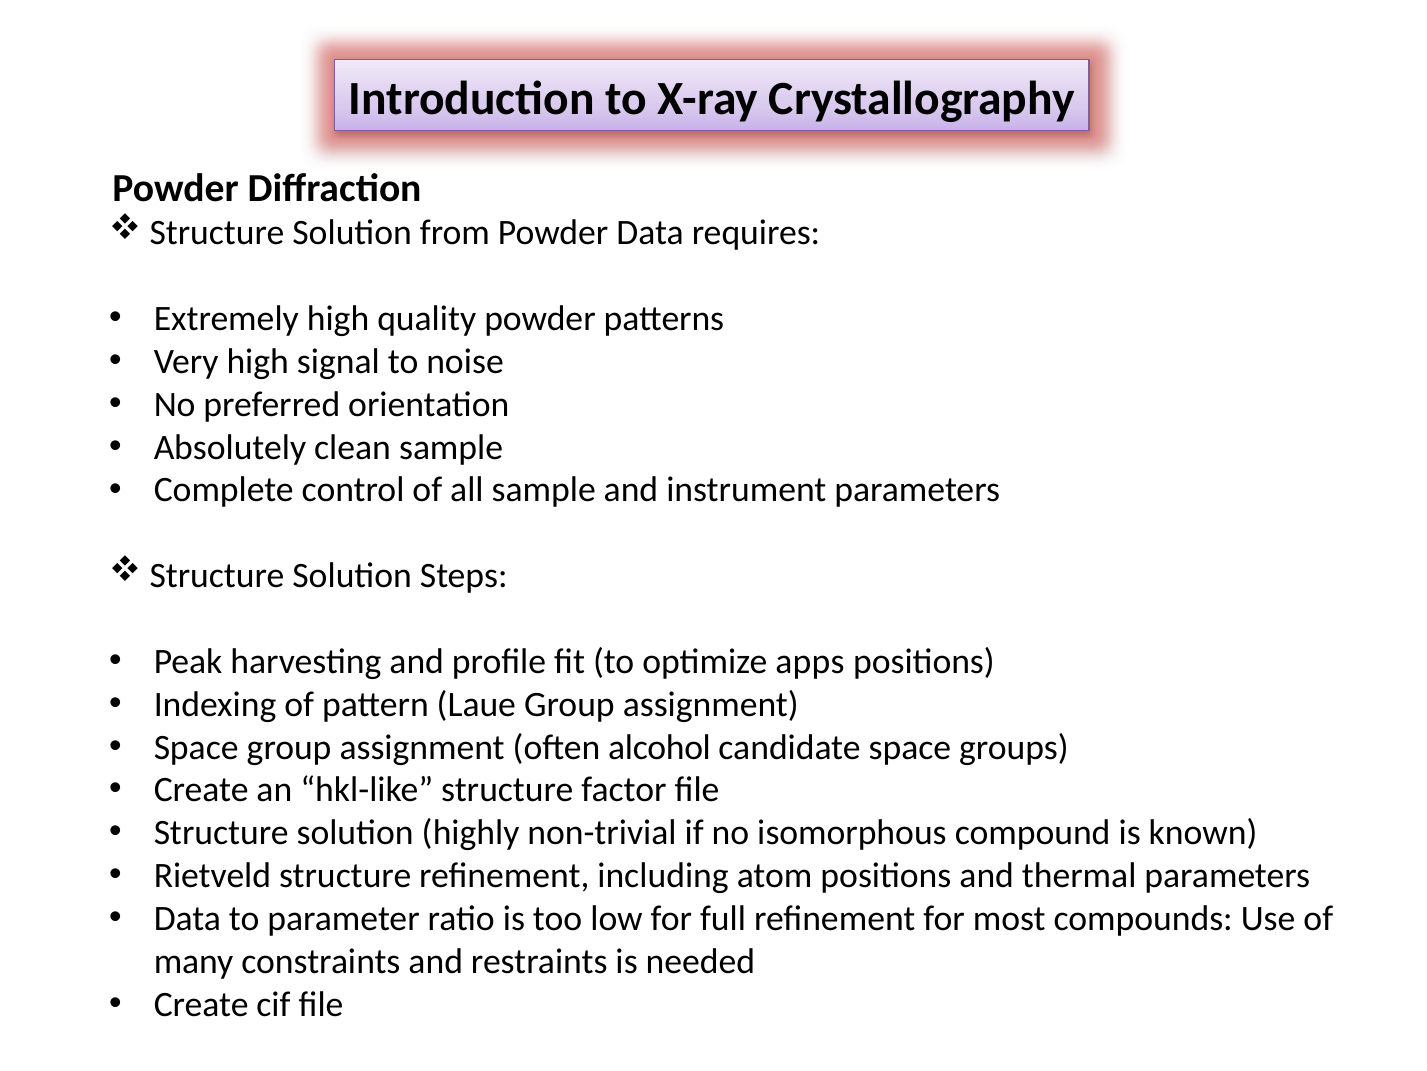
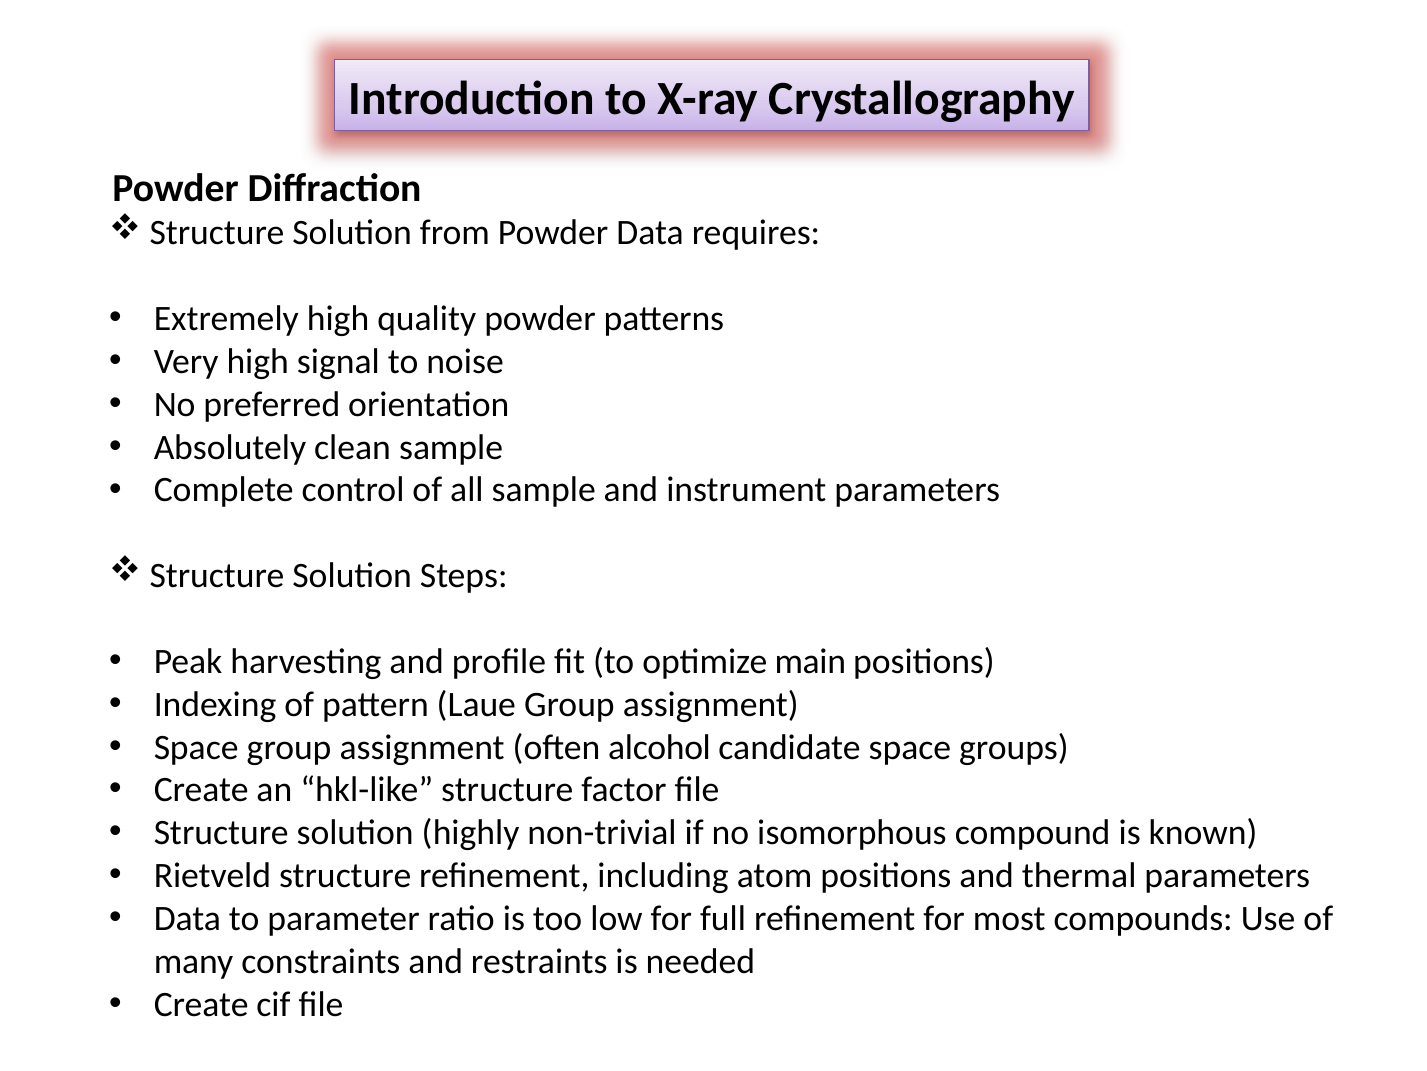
apps: apps -> main
